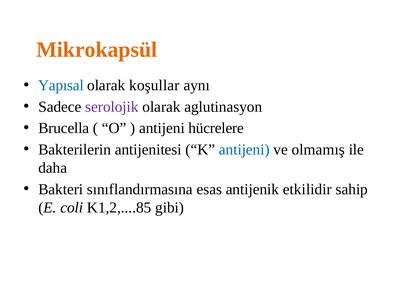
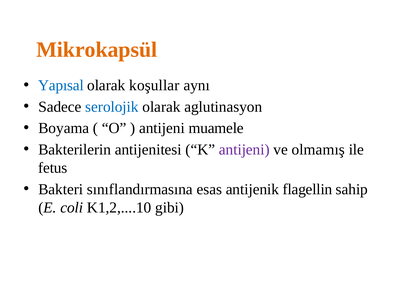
serolojik colour: purple -> blue
Brucella: Brucella -> Boyama
hücrelere: hücrelere -> muamele
antijeni at (244, 149) colour: blue -> purple
daha: daha -> fetus
etkilidir: etkilidir -> flagellin
K1,2,....85: K1,2,....85 -> K1,2,....10
